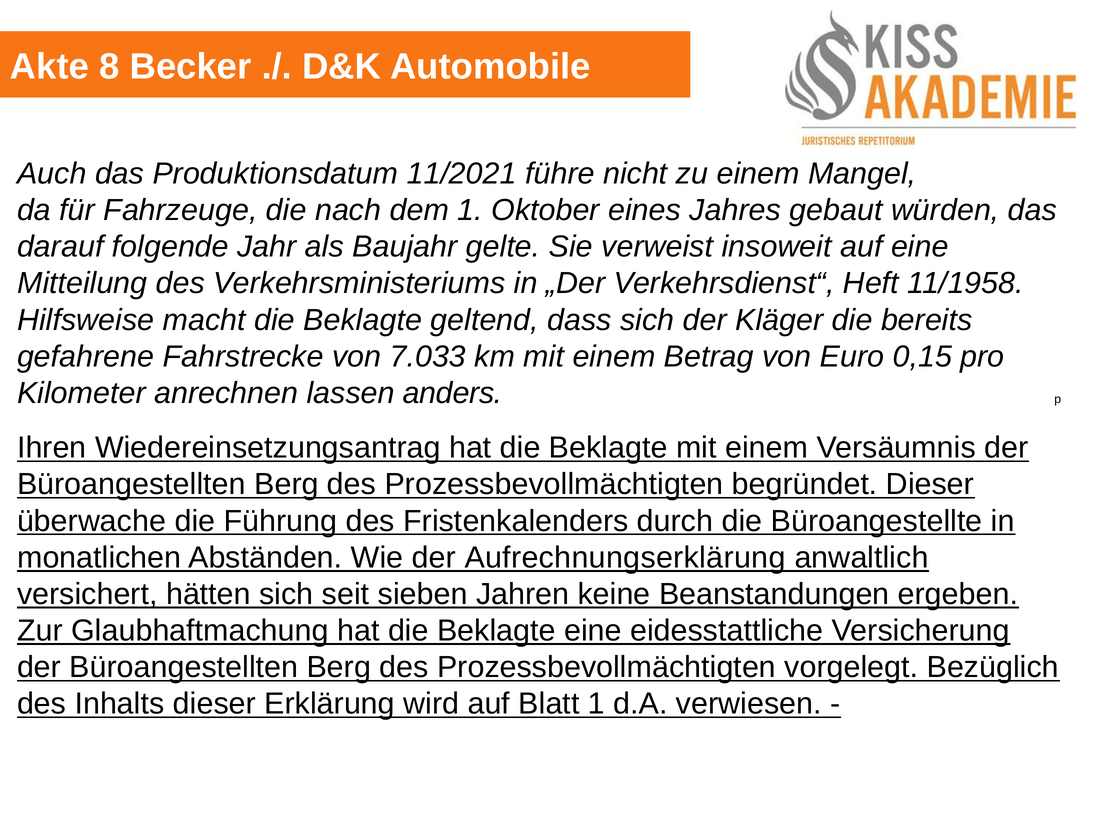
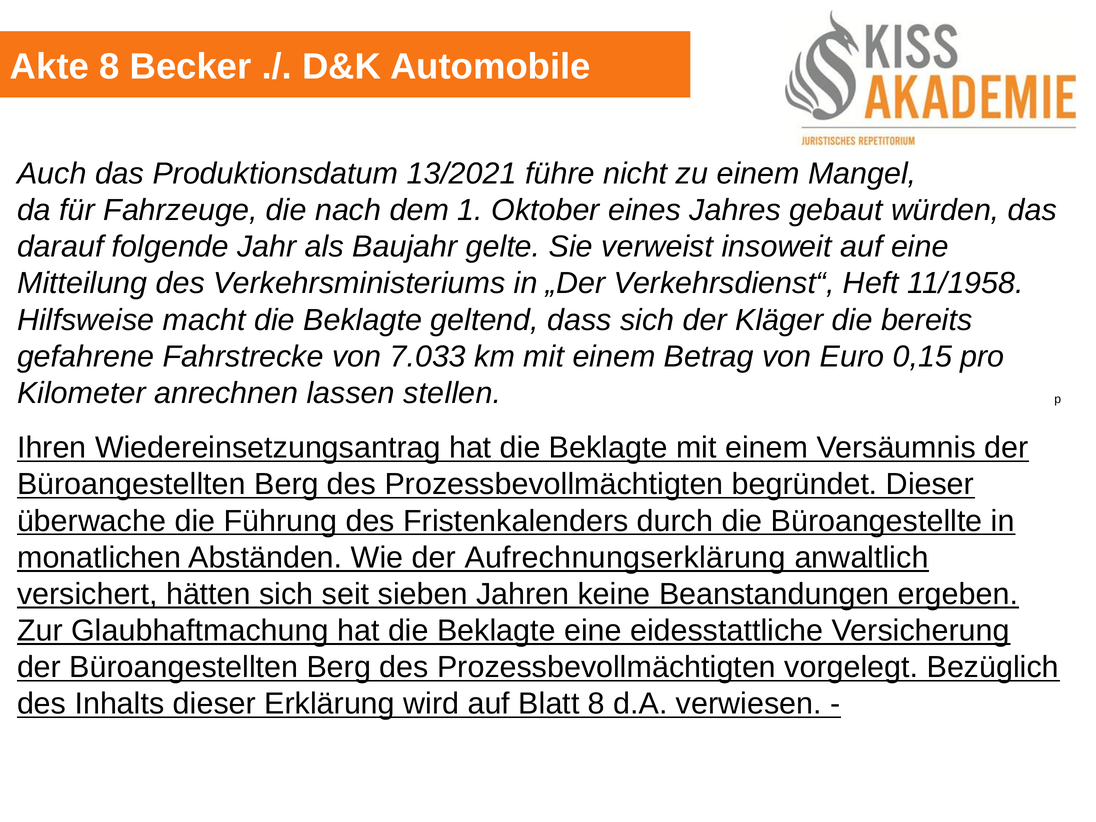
11/2021: 11/2021 -> 13/2021
anders: anders -> stellen
Blatt 1: 1 -> 8
